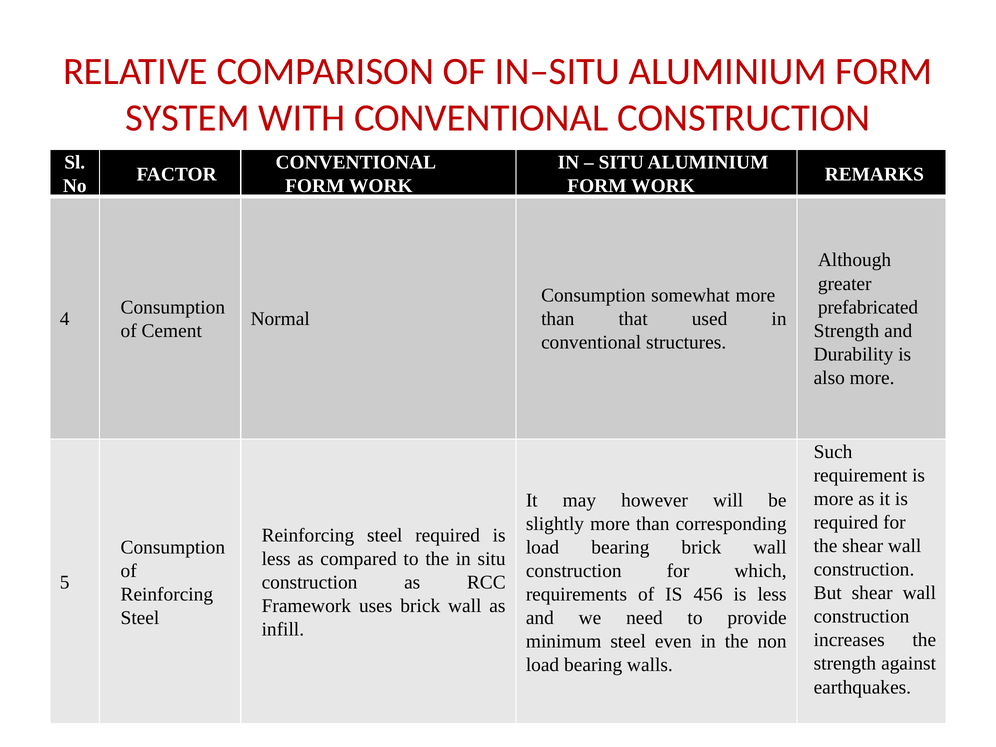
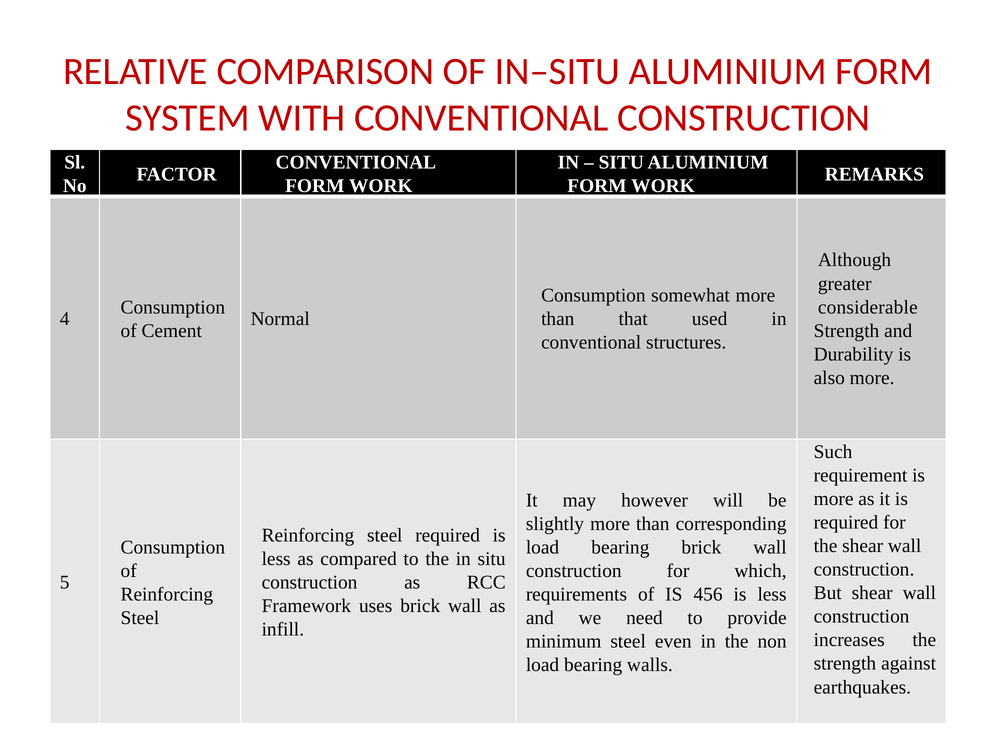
prefabricated: prefabricated -> considerable
